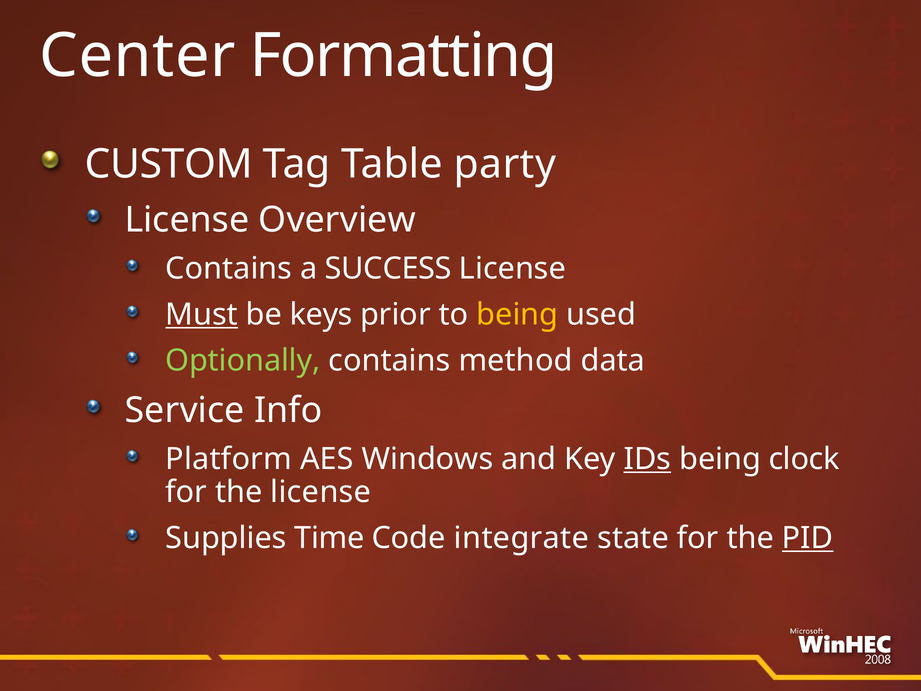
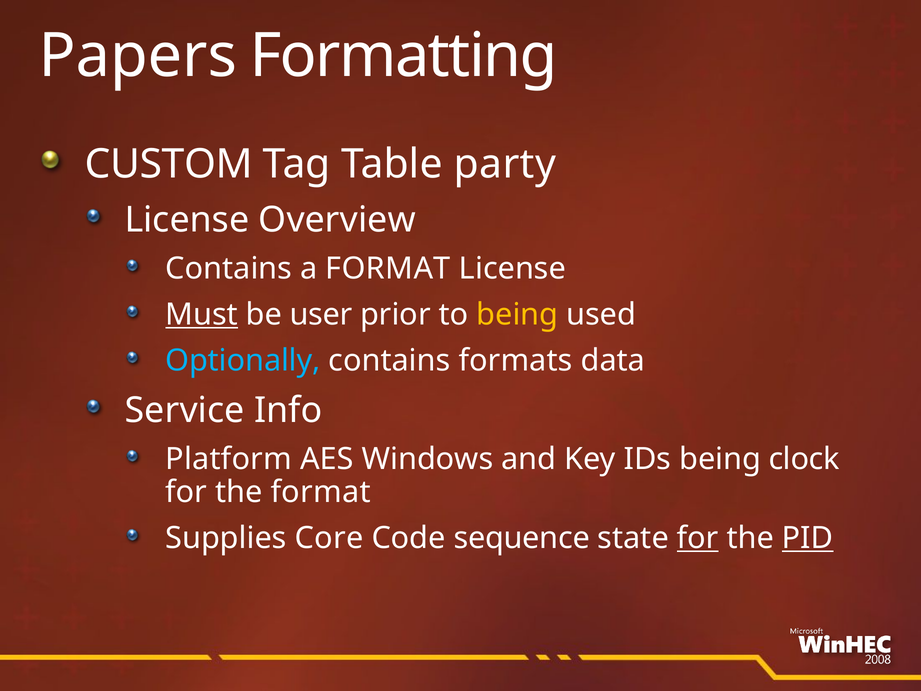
Center: Center -> Papers
a SUCCESS: SUCCESS -> FORMAT
keys: keys -> user
Optionally colour: light green -> light blue
method: method -> formats
IDs underline: present -> none
the license: license -> format
Time: Time -> Core
integrate: integrate -> sequence
for at (698, 538) underline: none -> present
